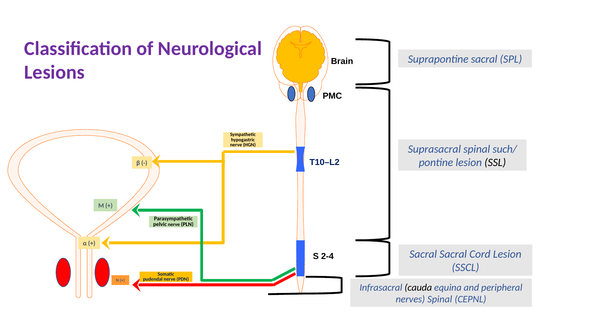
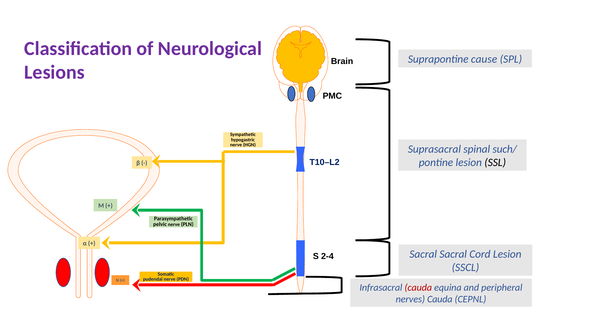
Suprapontine sacral: sacral -> cause
cauda at (418, 288) colour: black -> red
nerves Spinal: Spinal -> Cauda
